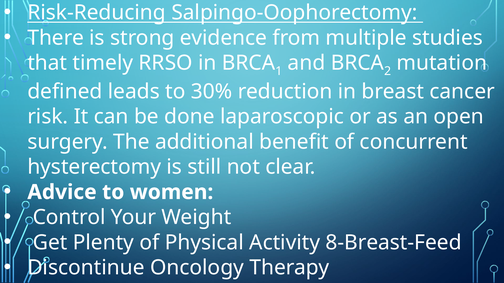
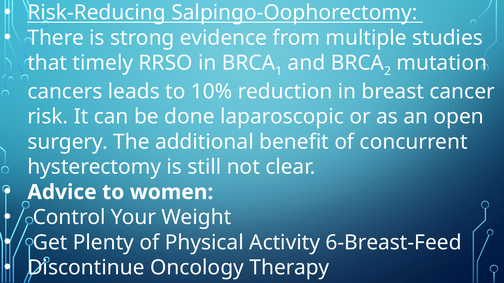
defined: defined -> cancers
30%: 30% -> 10%
8-Breast-Feed: 8-Breast-Feed -> 6-Breast-Feed
